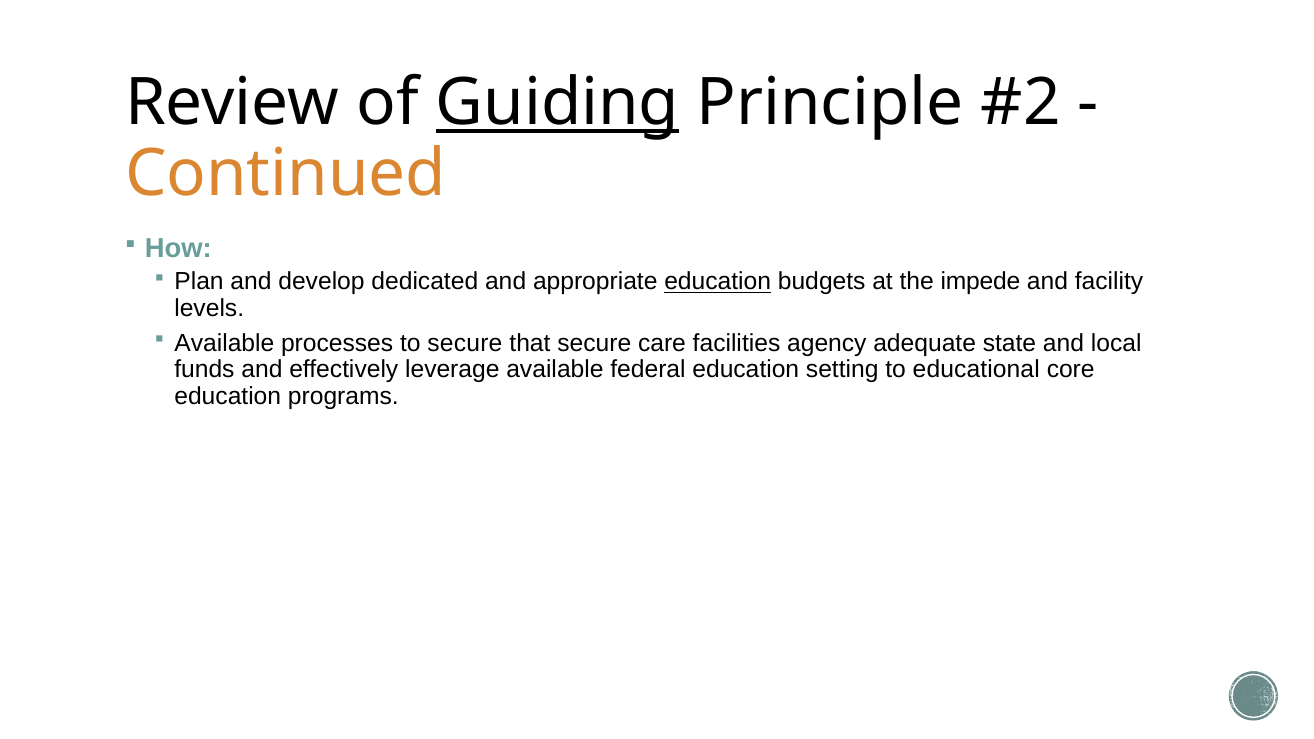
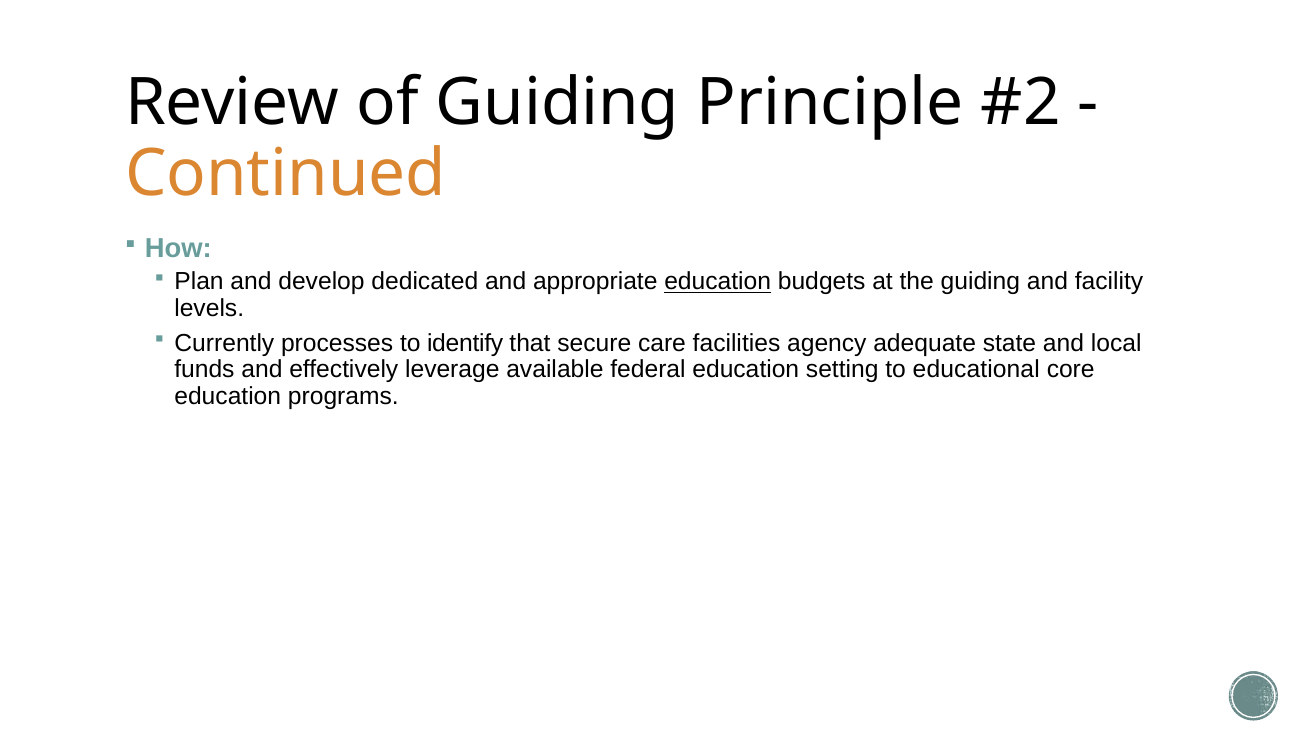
Guiding at (558, 103) underline: present -> none
the impede: impede -> guiding
Available at (224, 343): Available -> Currently
to secure: secure -> identify
